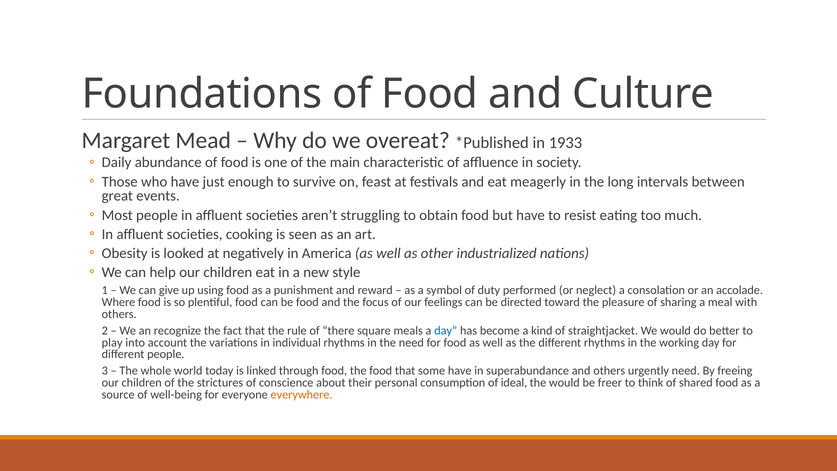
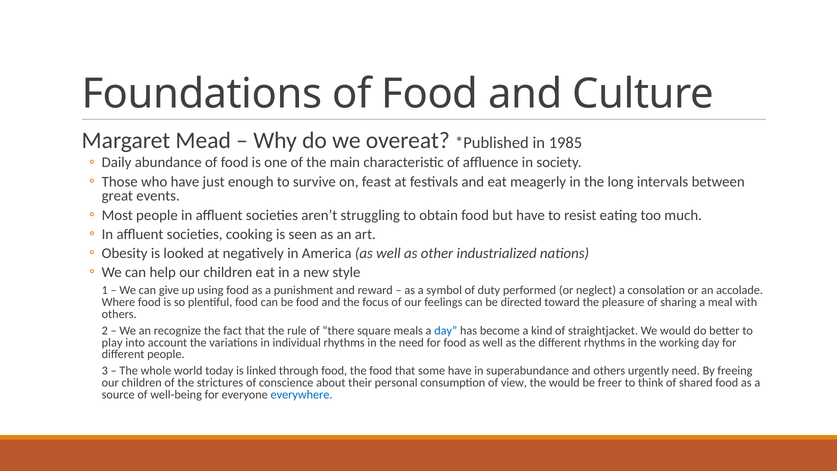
1933: 1933 -> 1985
ideal: ideal -> view
everywhere colour: orange -> blue
